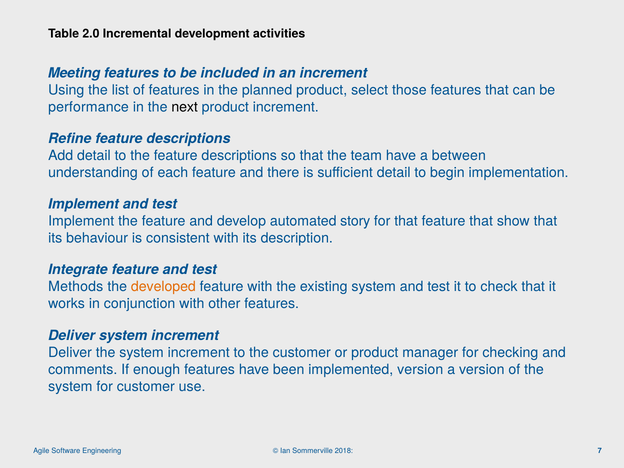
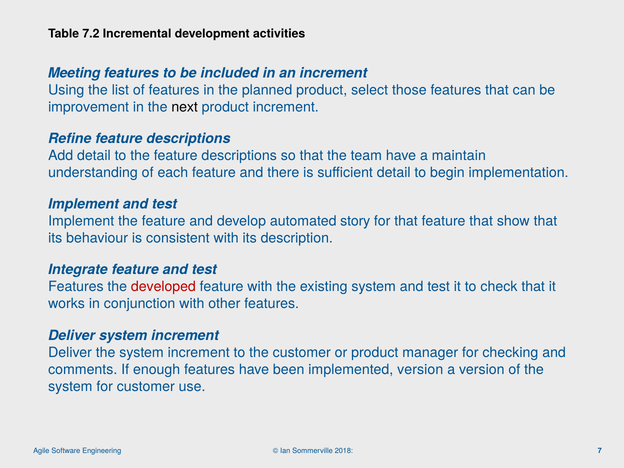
2.0: 2.0 -> 7.2
performance: performance -> improvement
between: between -> maintain
Methods at (76, 287): Methods -> Features
developed colour: orange -> red
